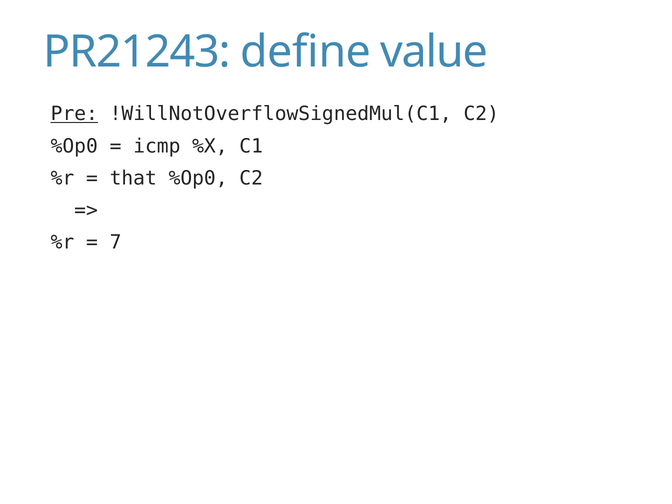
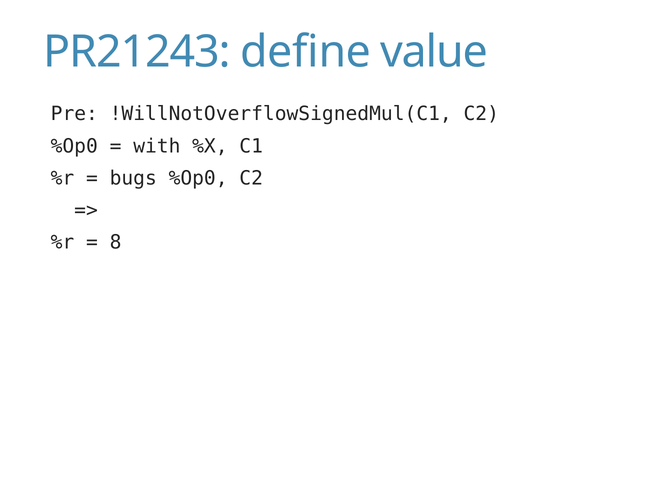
Pre underline: present -> none
icmp: icmp -> with
that: that -> bugs
7: 7 -> 8
